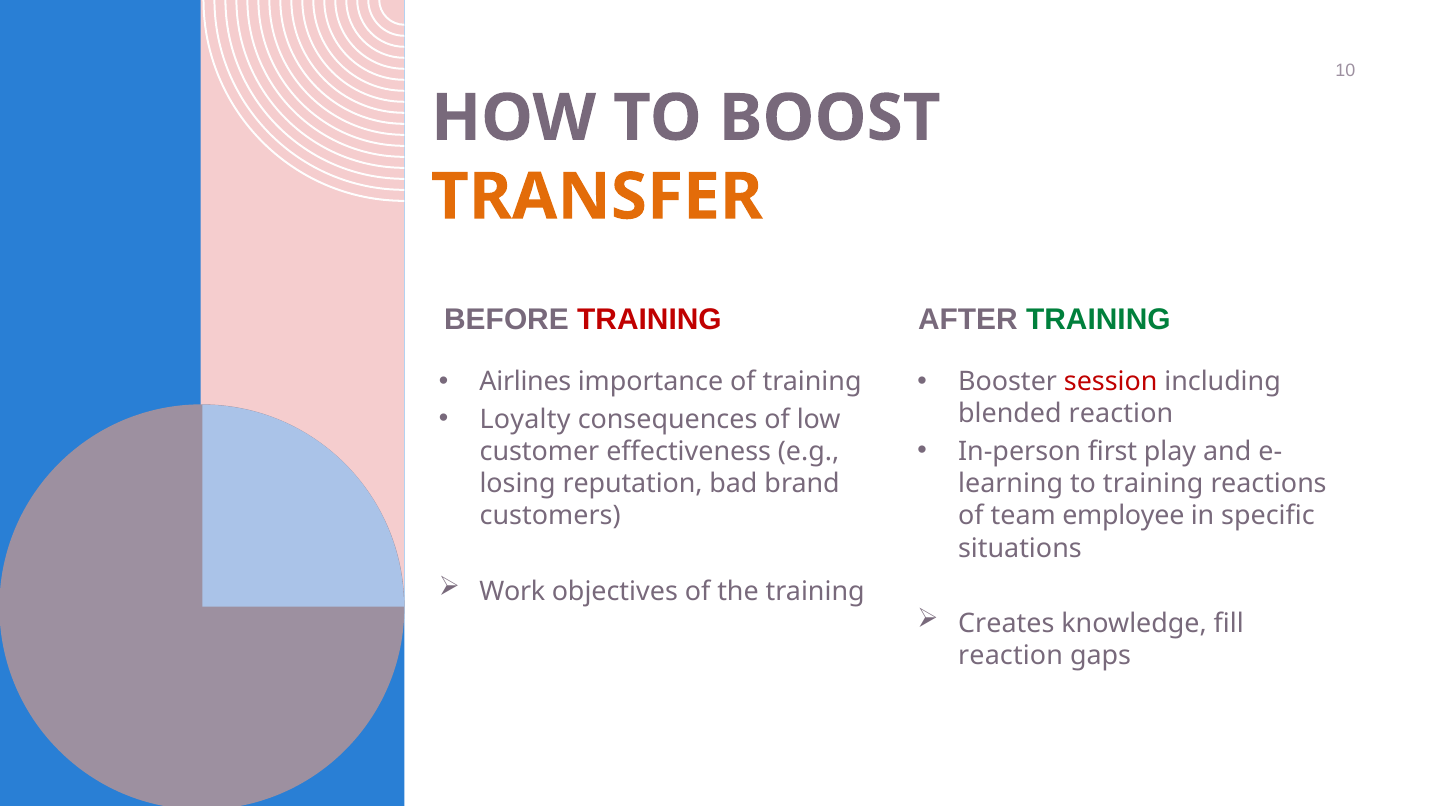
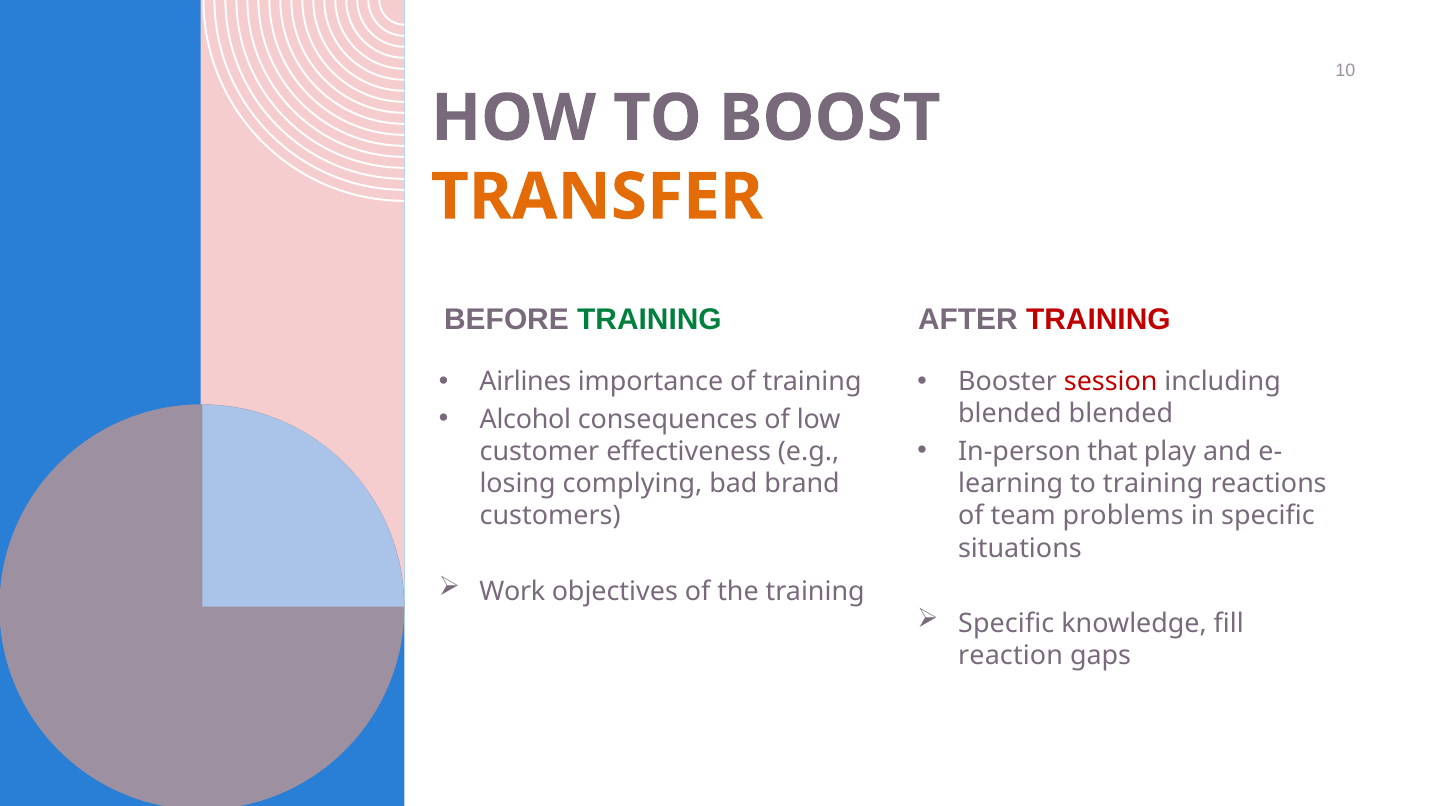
TRAINING at (649, 320) colour: red -> green
TRAINING at (1098, 320) colour: green -> red
Loyalty: Loyalty -> Alcohol
blended reaction: reaction -> blended
first: first -> that
reputation: reputation -> complying
employee: employee -> problems
Creates at (1006, 624): Creates -> Specific
